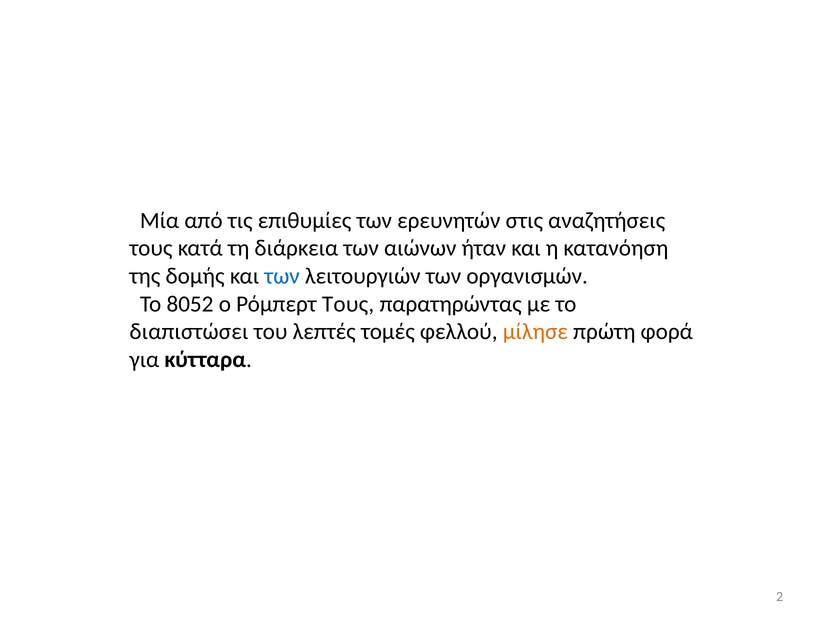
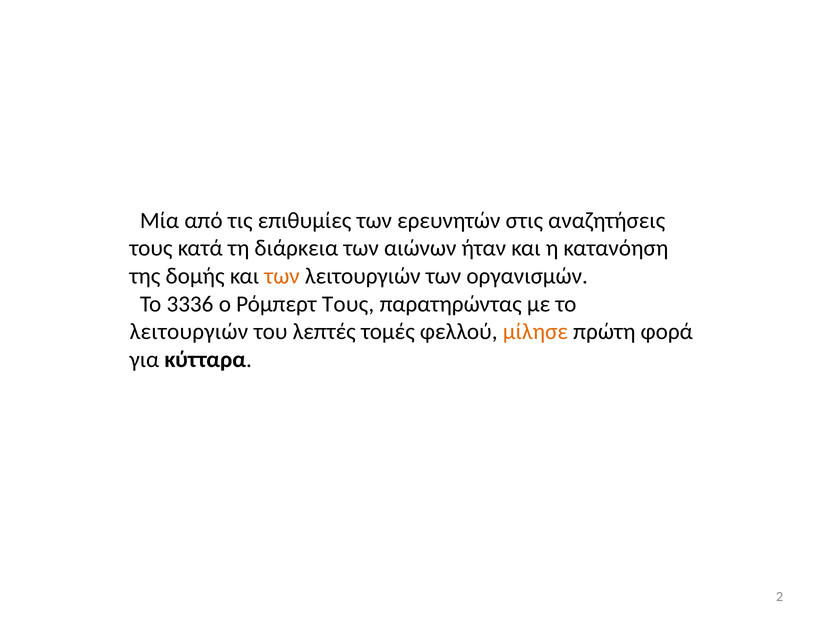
των at (282, 276) colour: blue -> orange
8052: 8052 -> 3336
διαπιστώσει at (189, 332): διαπιστώσει -> λειτουργιών
